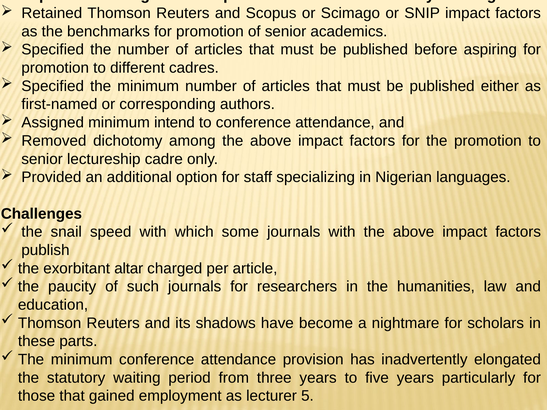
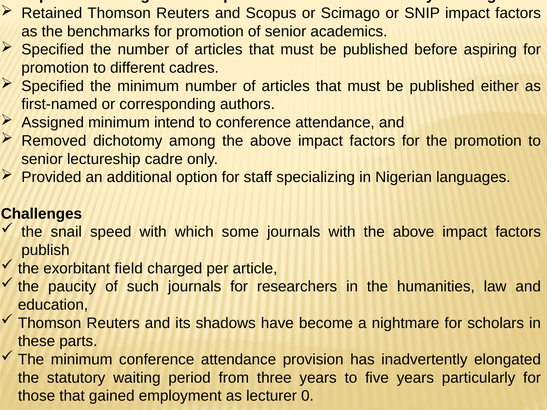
altar: altar -> field
5: 5 -> 0
